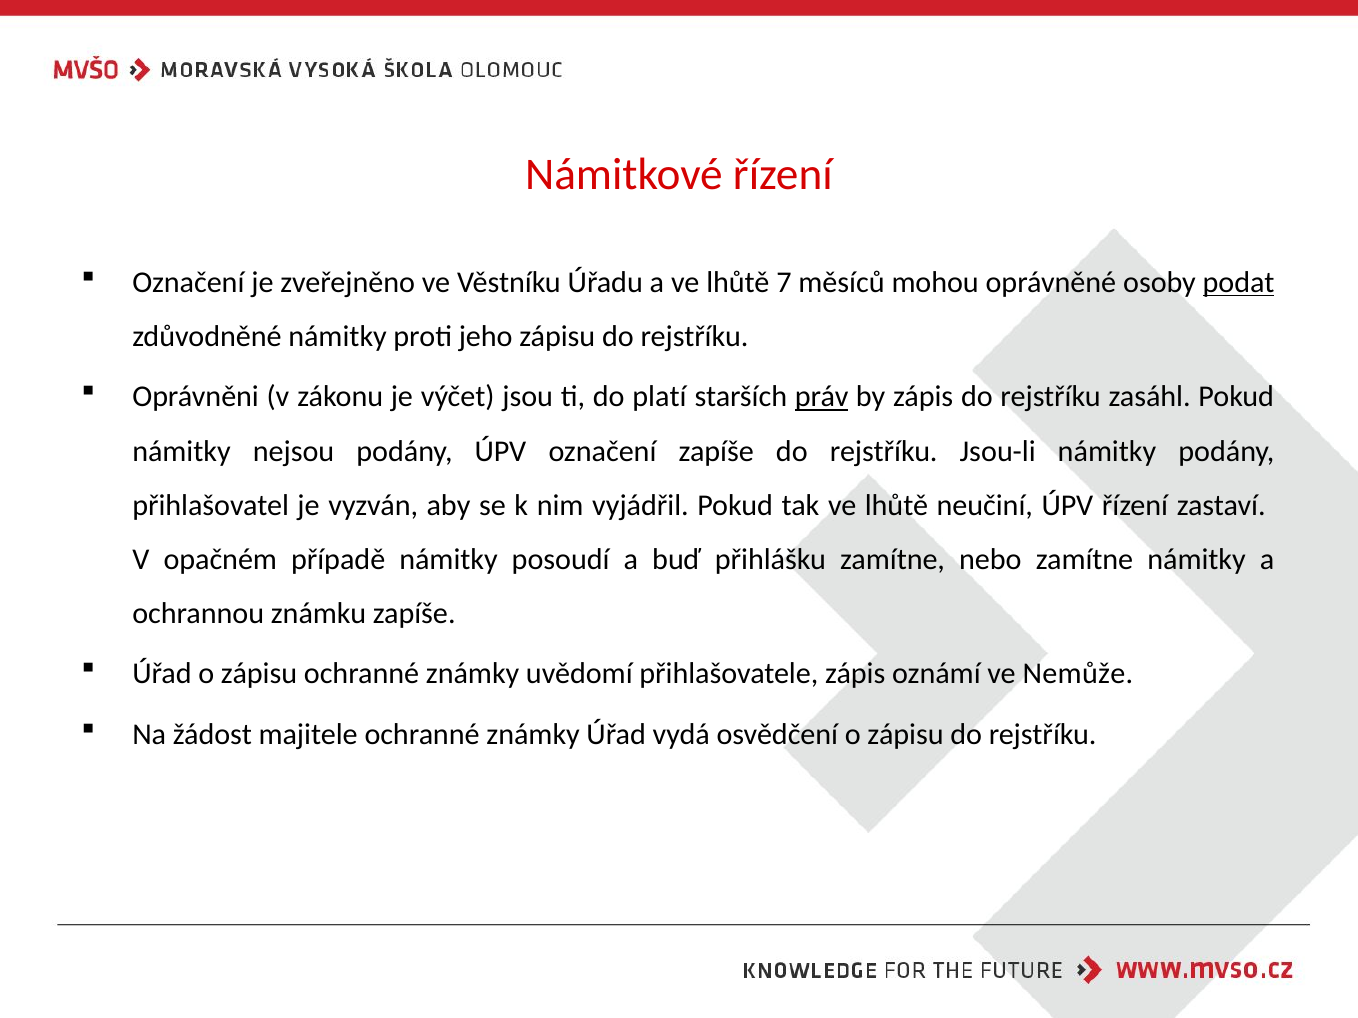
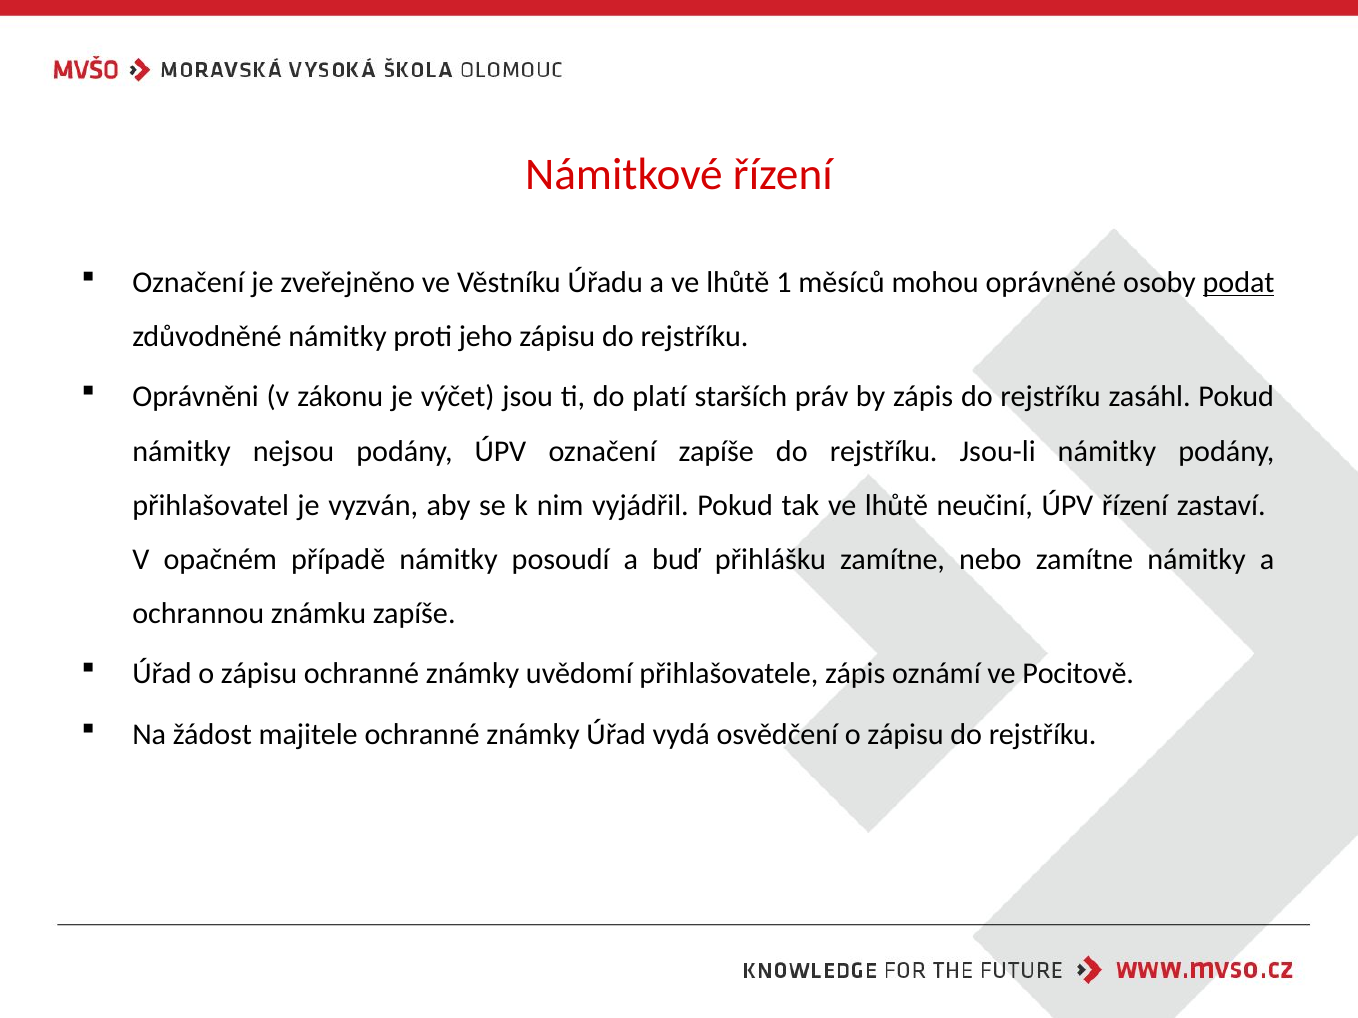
7: 7 -> 1
práv underline: present -> none
Nemůže: Nemůže -> Pocitově
